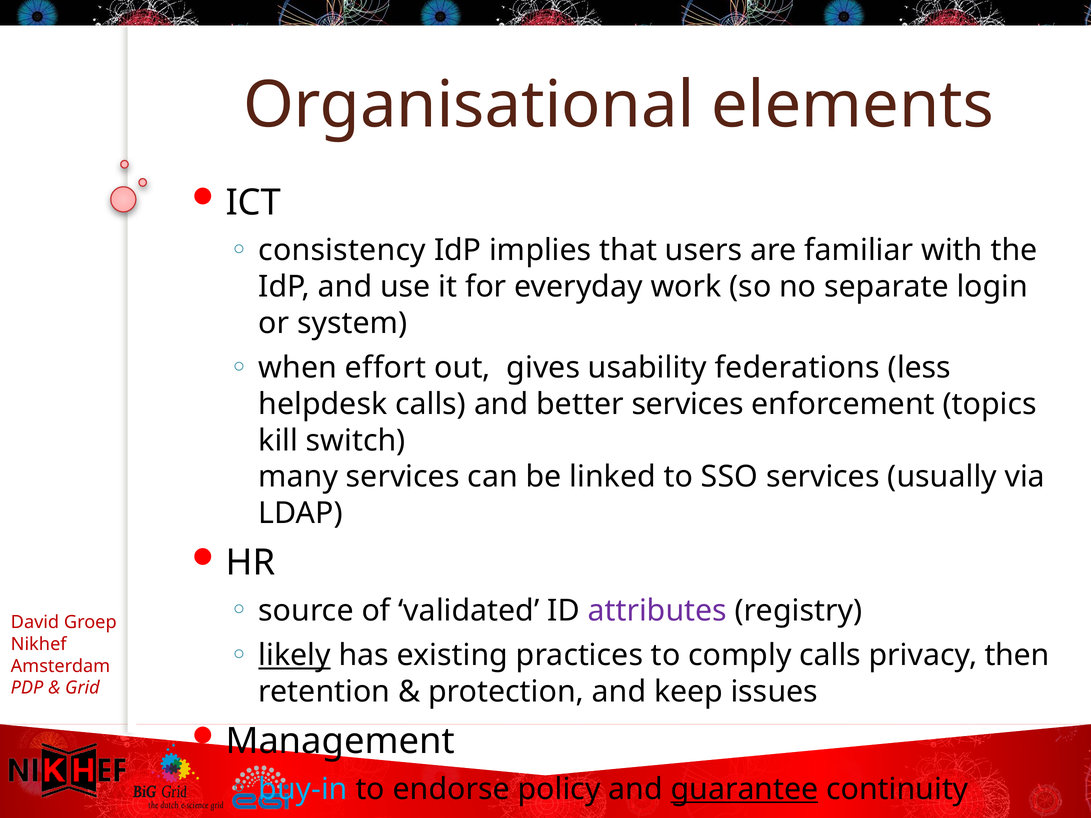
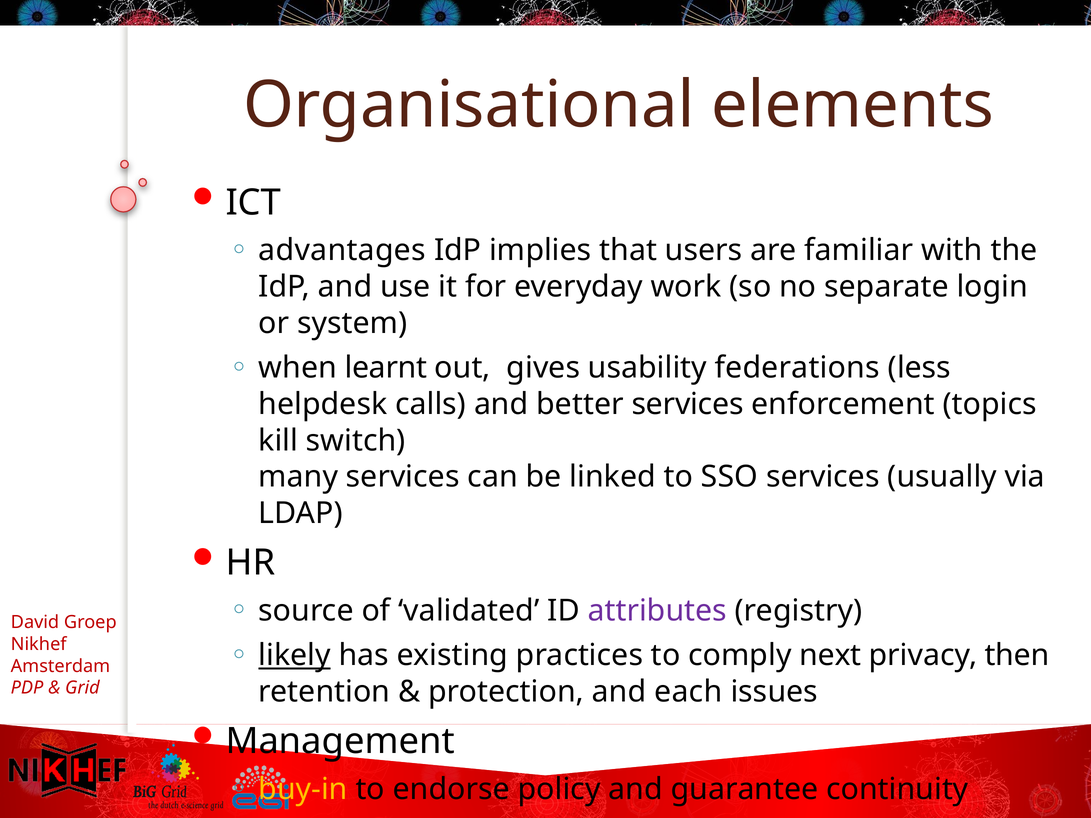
consistency: consistency -> advantages
effort: effort -> learnt
comply calls: calls -> next
keep: keep -> each
buy-in colour: light blue -> yellow
guarantee underline: present -> none
